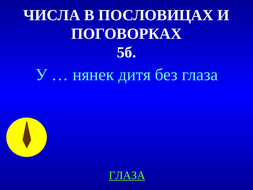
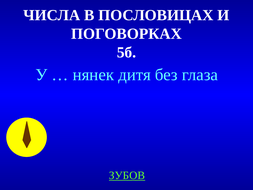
ГЛАЗА at (127, 175): ГЛАЗА -> ЗУБОВ
